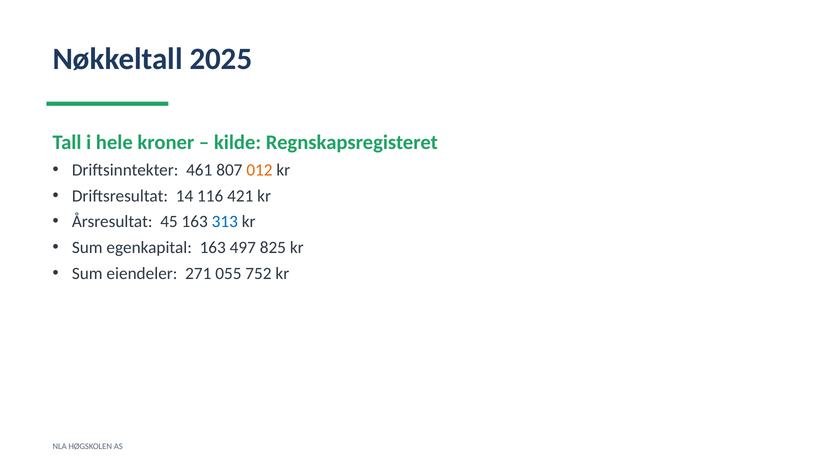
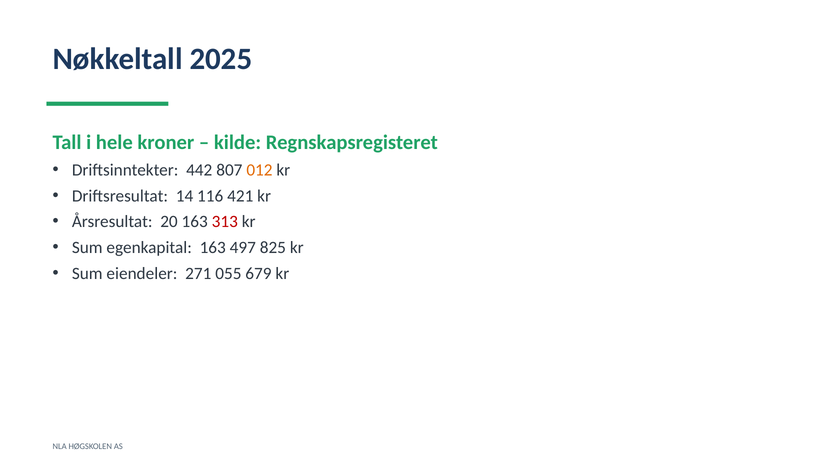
461: 461 -> 442
45: 45 -> 20
313 colour: blue -> red
752: 752 -> 679
